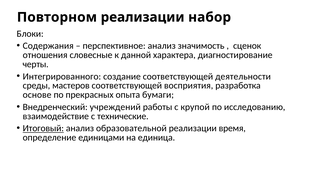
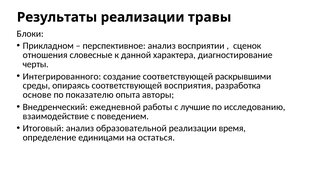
Повторном: Повторном -> Результаты
набор: набор -> травы
Содержания: Содержания -> Прикладном
значимость: значимость -> восприятии
деятельности: деятельности -> раскрывшими
мастеров: мастеров -> опираясь
прекрасных: прекрасных -> показателю
бумаги: бумаги -> авторы
учреждений: учреждений -> ежедневной
крупой: крупой -> лучшие
технические: технические -> поведением
Итоговый underline: present -> none
единица: единица -> остаться
